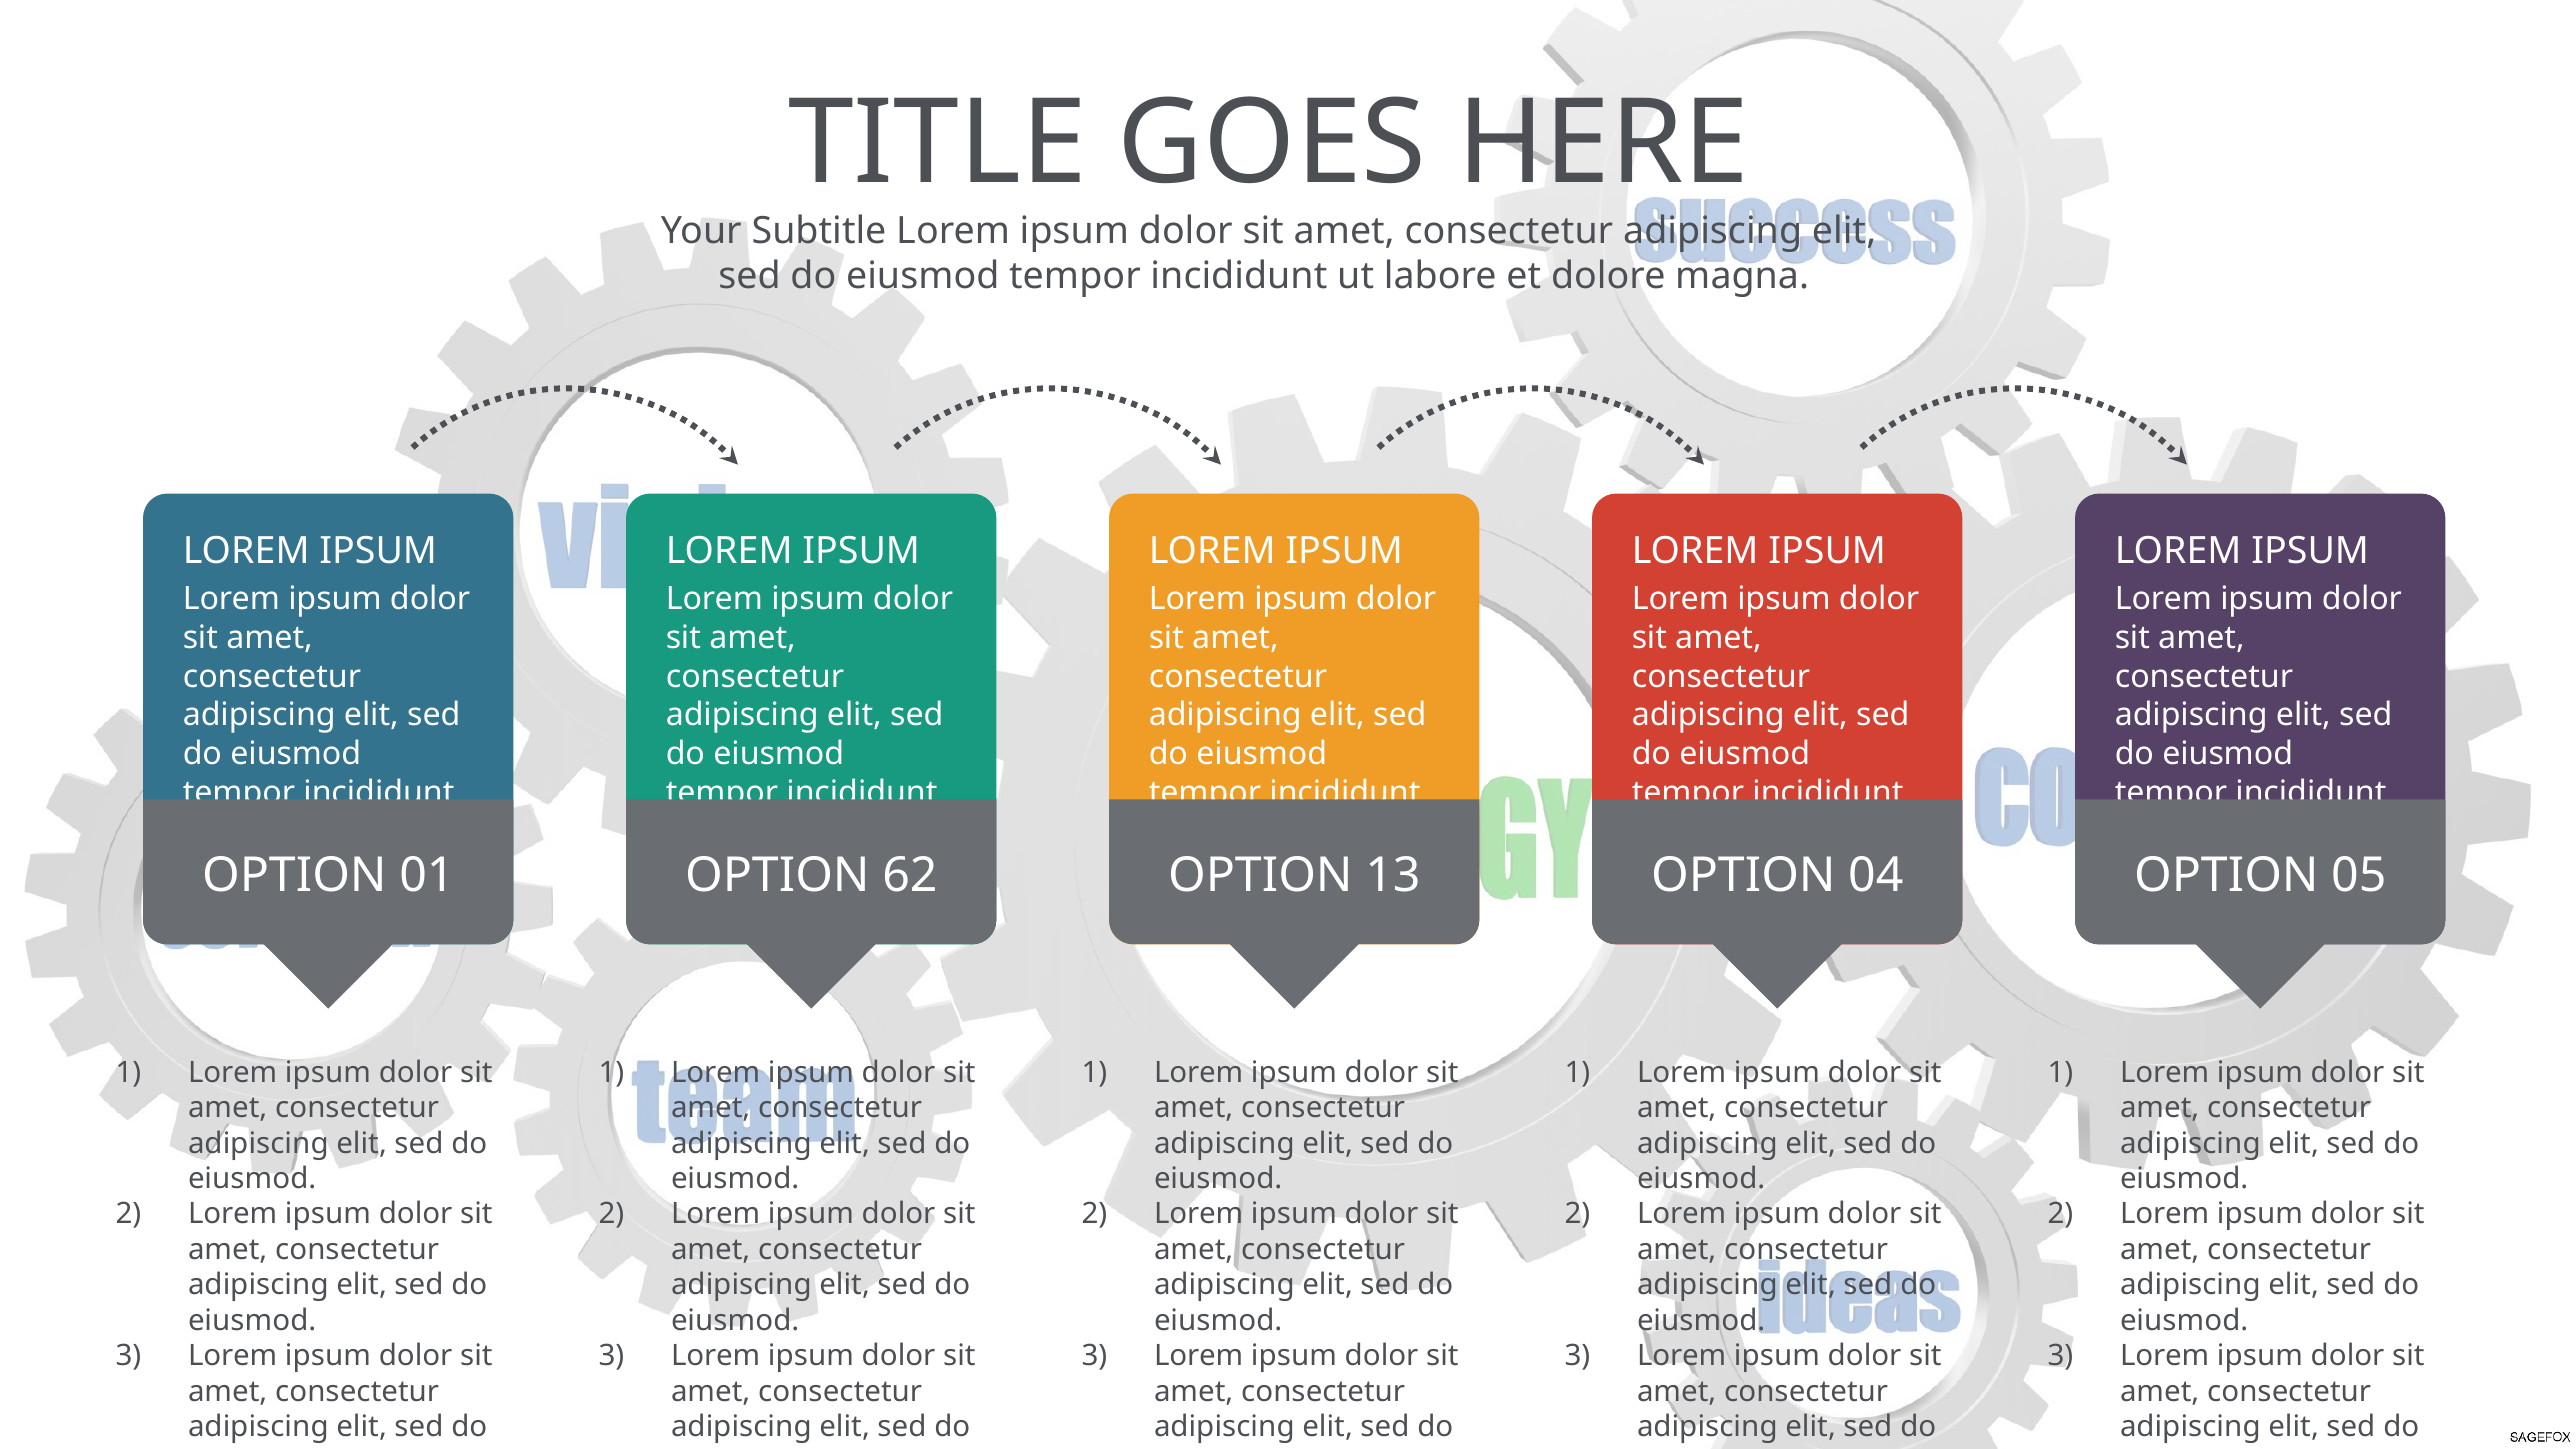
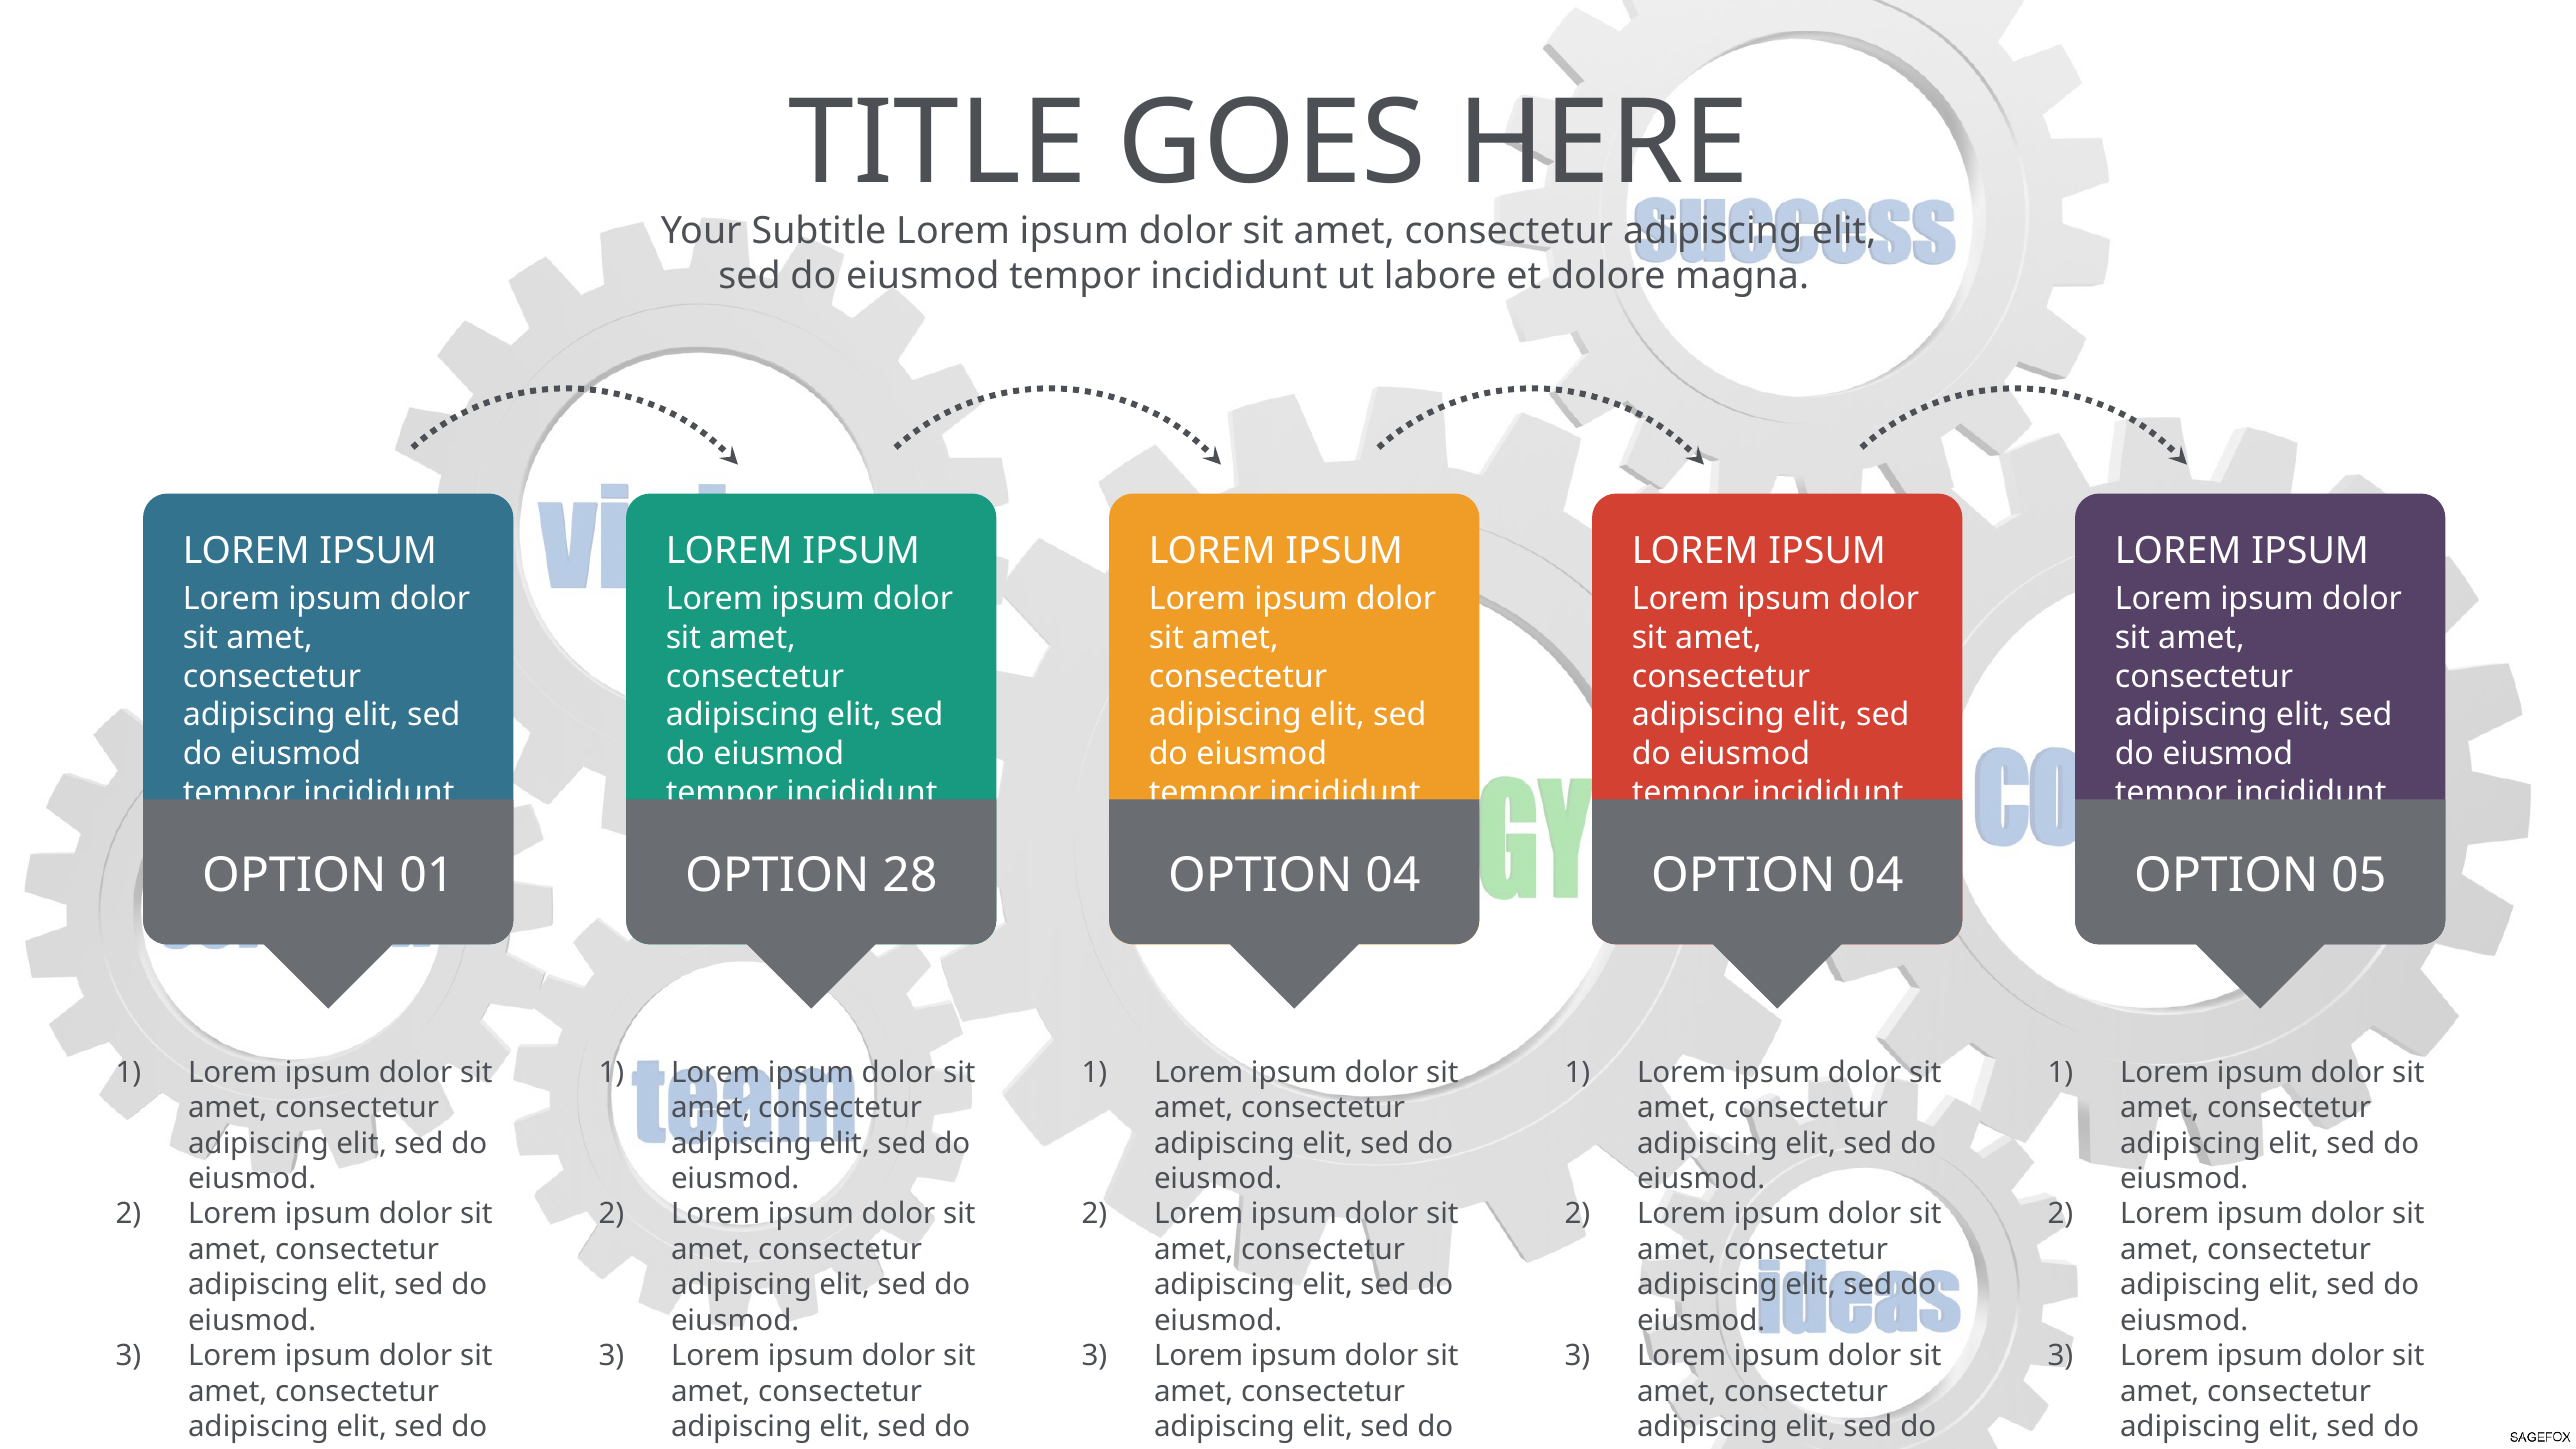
62: 62 -> 28
13 at (1393, 876): 13 -> 04
